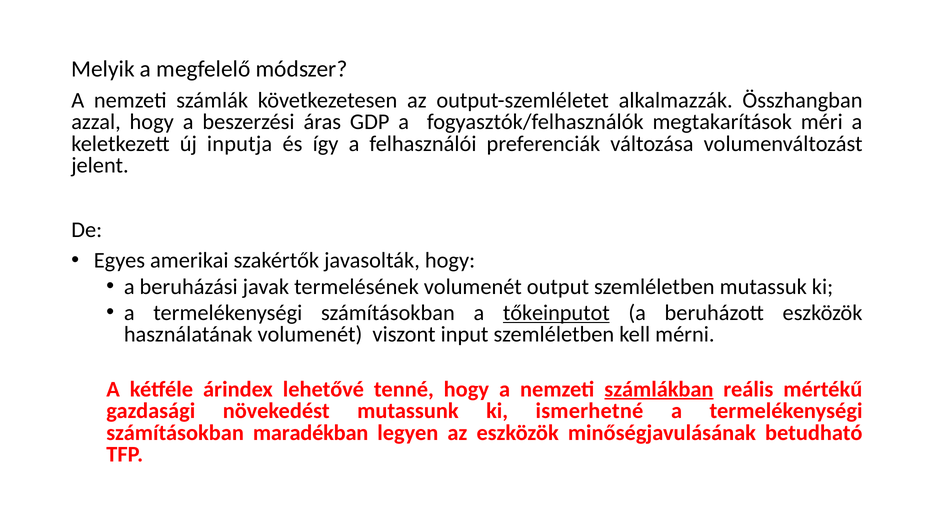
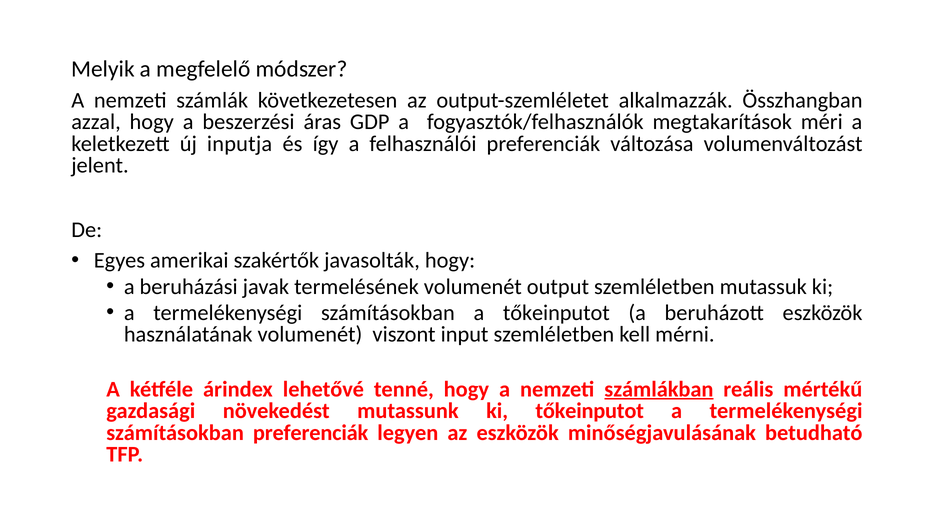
tőkeinputot at (556, 313) underline: present -> none
ki ismerhetné: ismerhetné -> tőkeinputot
számításokban maradékban: maradékban -> preferenciák
